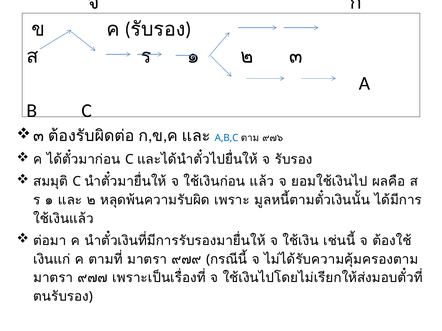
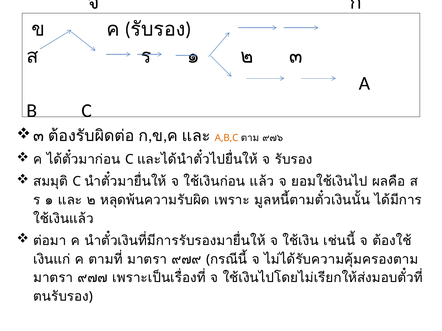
A,B,C colour: blue -> orange
